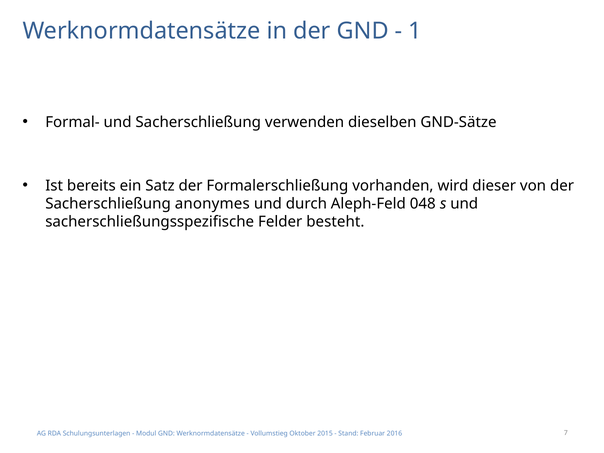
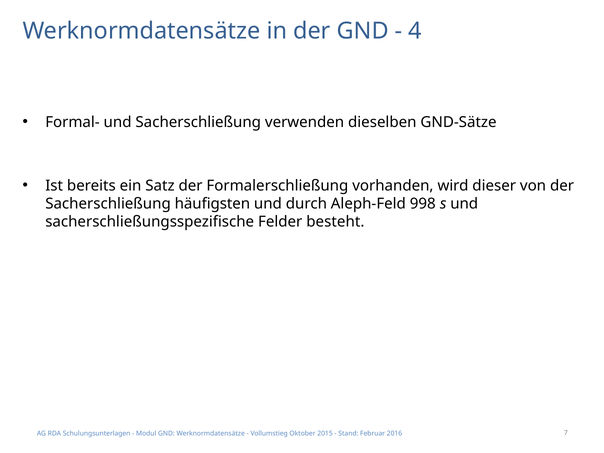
1: 1 -> 4
anonymes: anonymes -> häufigsten
048: 048 -> 998
